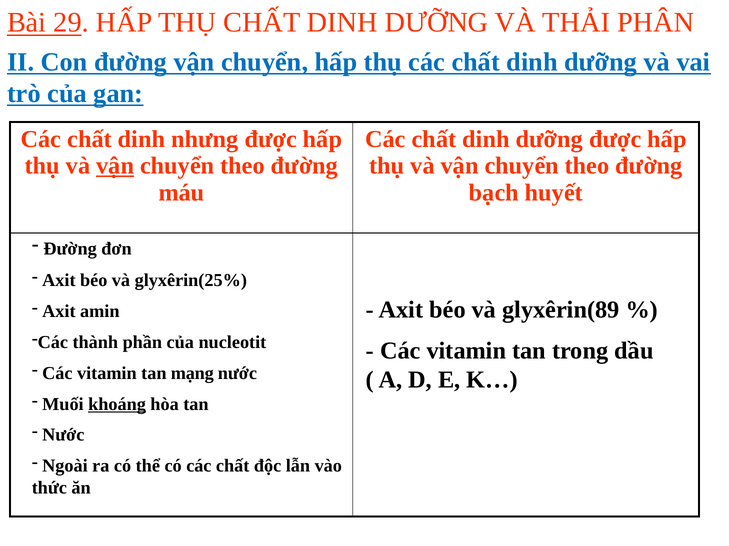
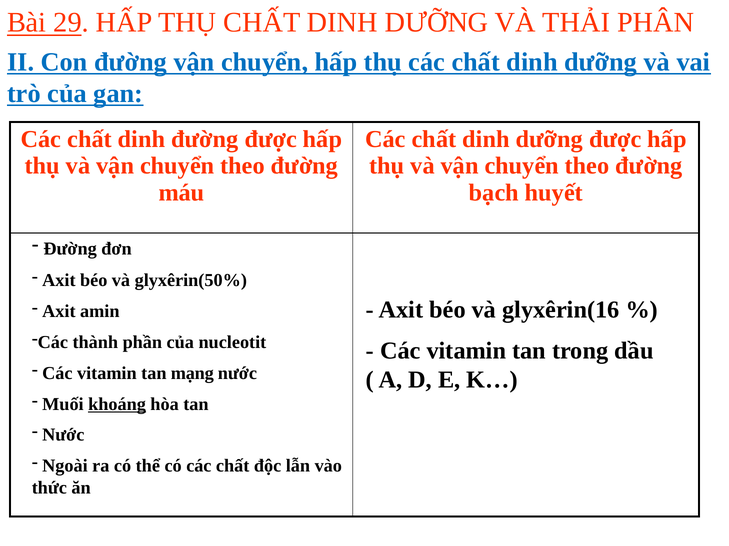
dinh nhưng: nhưng -> đường
vận at (115, 166) underline: present -> none
glyxêrin(25%: glyxêrin(25% -> glyxêrin(50%
glyxêrin(89: glyxêrin(89 -> glyxêrin(16
